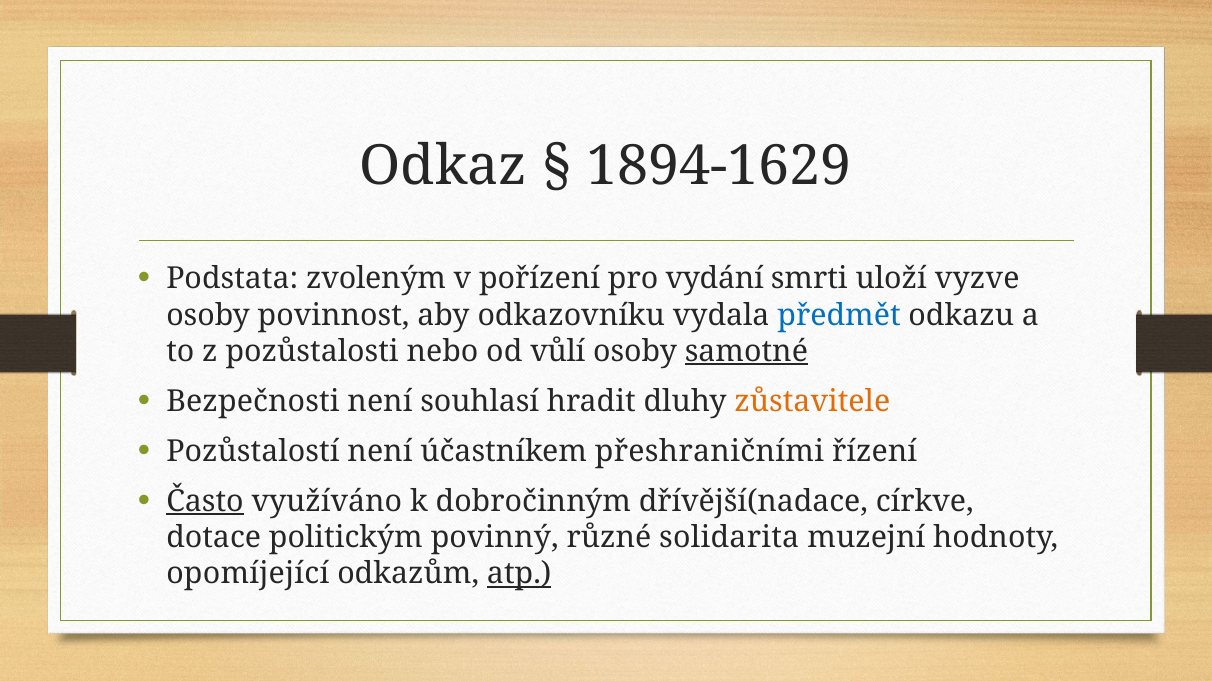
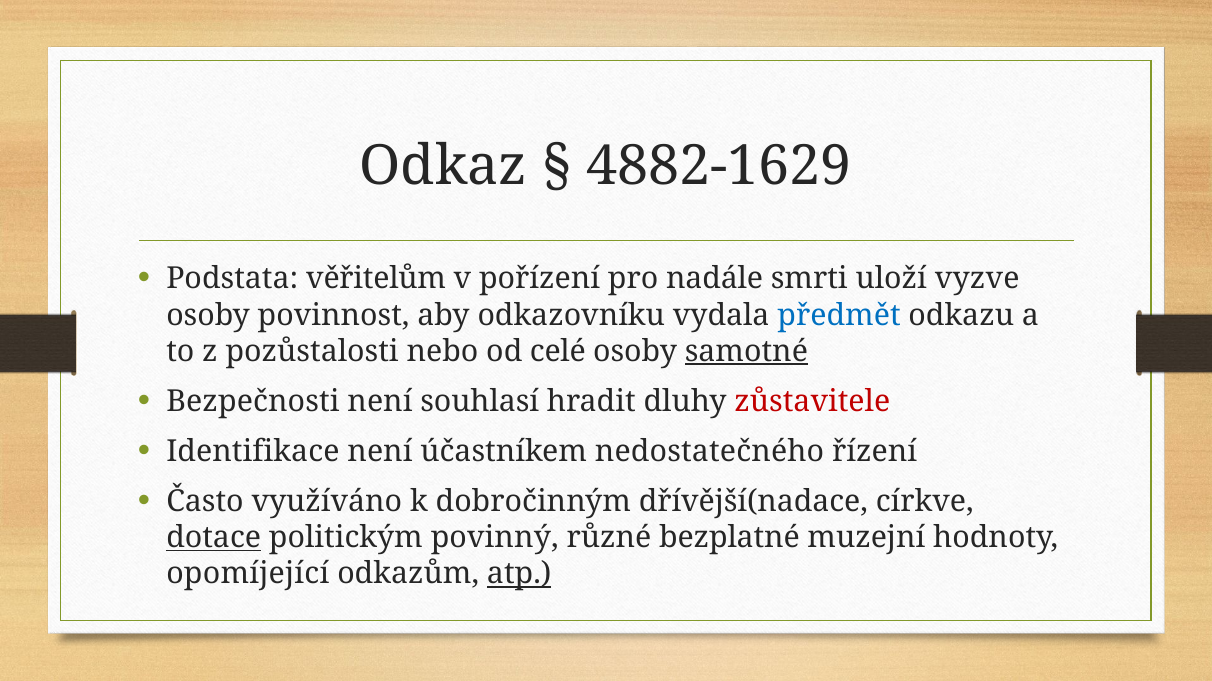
1894-1629: 1894-1629 -> 4882-1629
zvoleným: zvoleným -> věřitelům
vydání: vydání -> nadále
vůlí: vůlí -> celé
zůstavitele colour: orange -> red
Pozůstalostí: Pozůstalostí -> Identifikace
přeshraničními: přeshraničními -> nedostatečného
Často underline: present -> none
dotace underline: none -> present
solidarita: solidarita -> bezplatné
